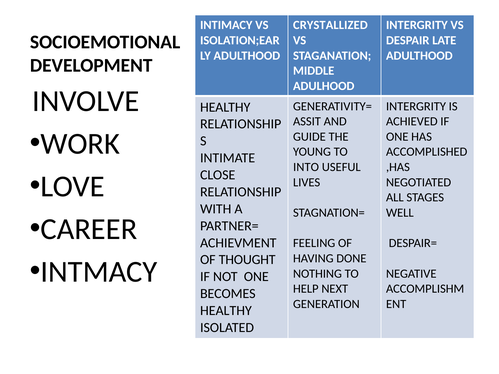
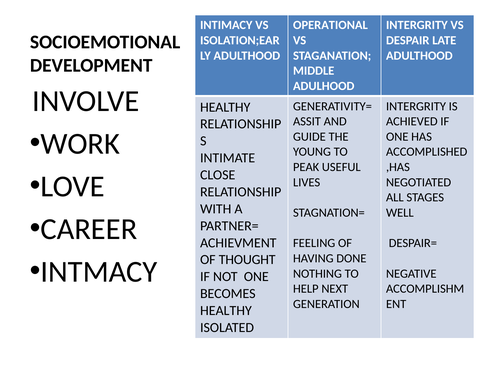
CRYSTALLIZED: CRYSTALLIZED -> OPERATIONAL
INTO: INTO -> PEAK
